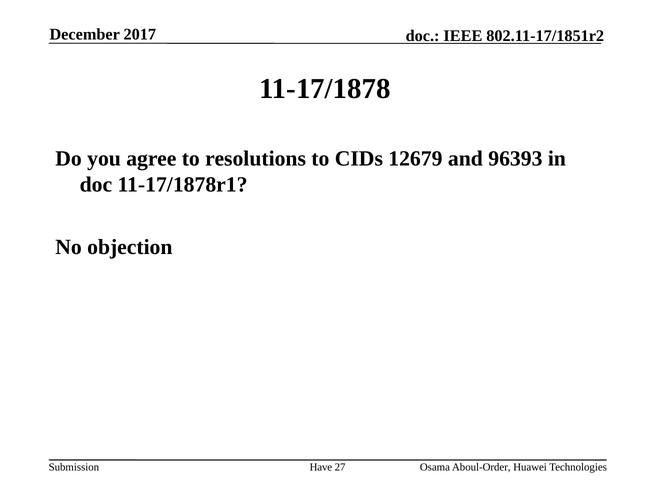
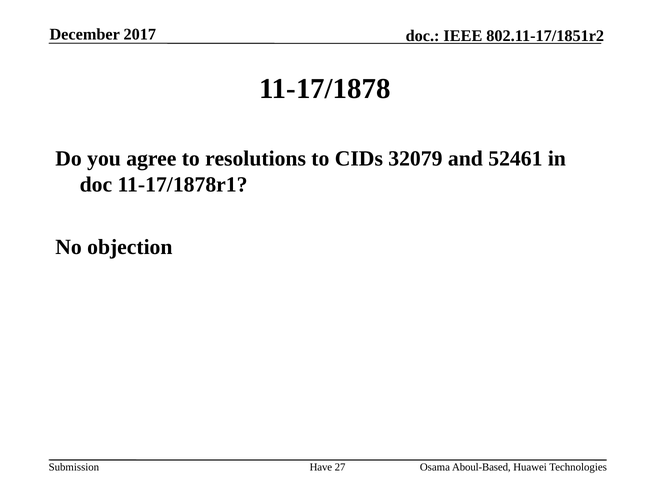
12679: 12679 -> 32079
96393: 96393 -> 52461
Aboul-Order: Aboul-Order -> Aboul-Based
